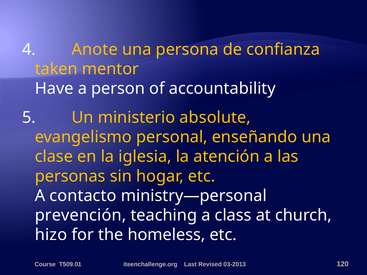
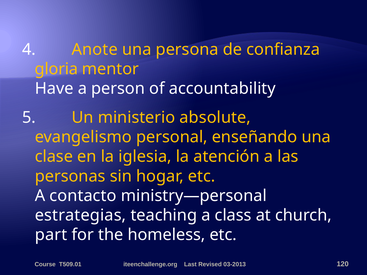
taken: taken -> gloria
prevención: prevención -> estrategias
hizo: hizo -> part
